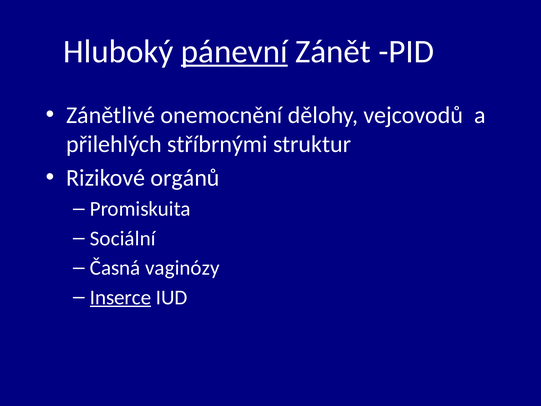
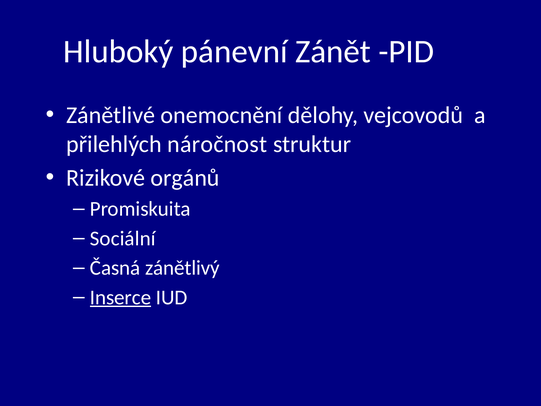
pánevní underline: present -> none
stříbrnými: stříbrnými -> náročnost
vaginózy: vaginózy -> zánětlivý
